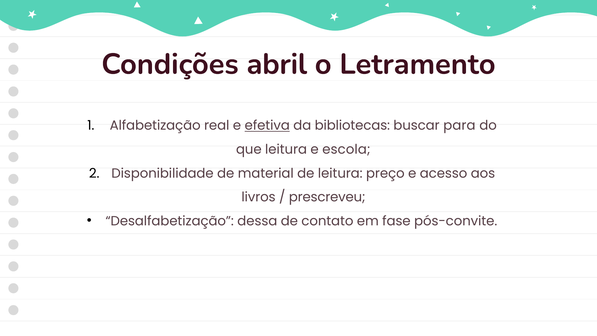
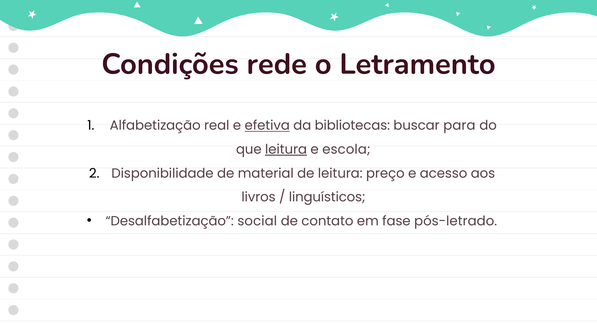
abril: abril -> rede
leitura at (286, 149) underline: none -> present
prescreveu: prescreveu -> linguísticos
dessa: dessa -> social
pós-convite: pós-convite -> pós-letrado
